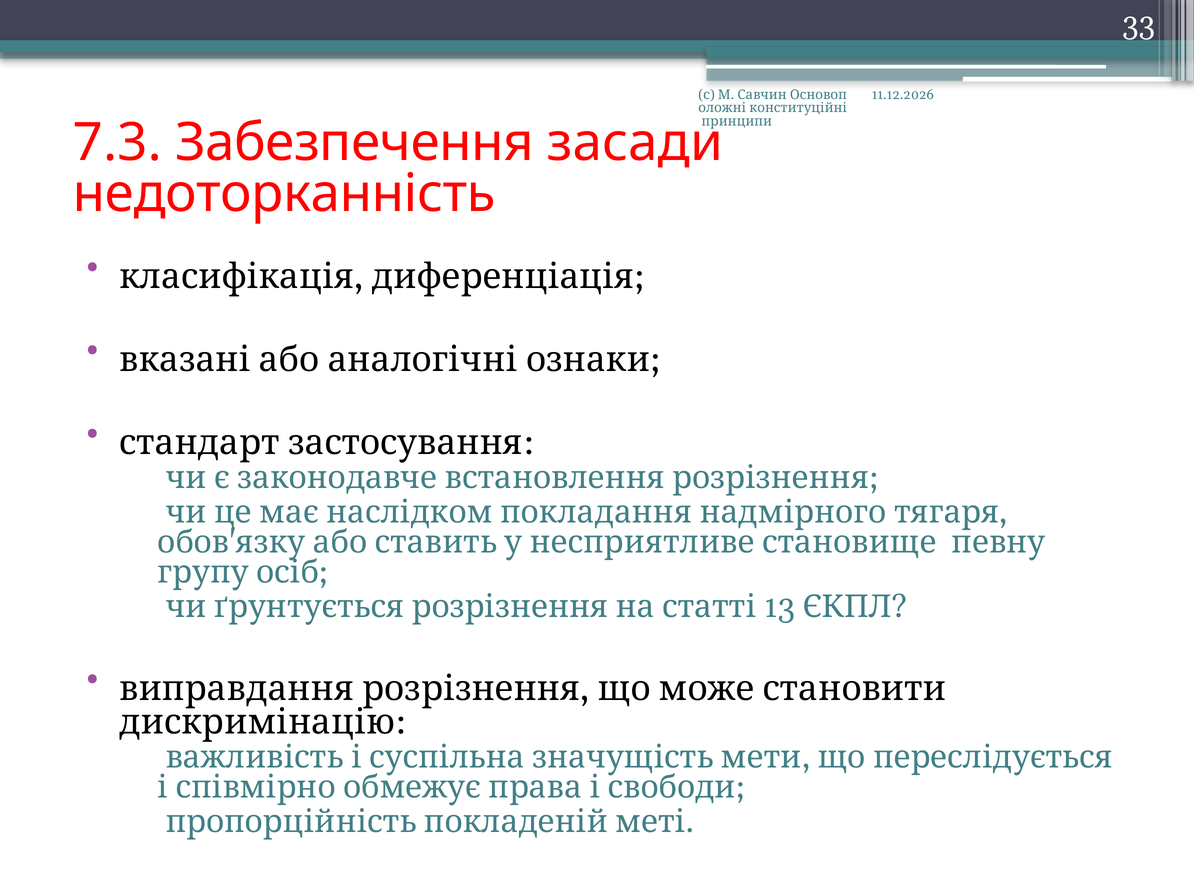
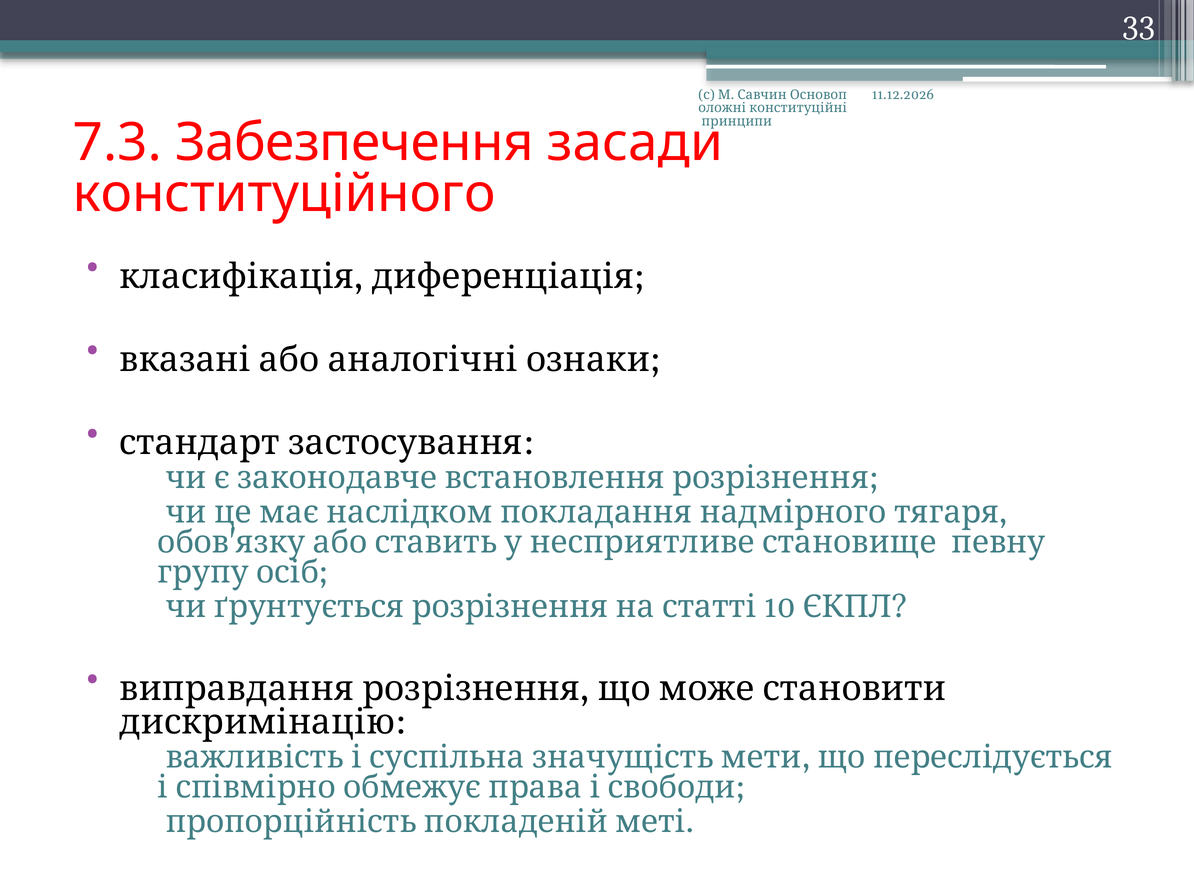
недоторканність: недоторканність -> конституційного
13: 13 -> 10
